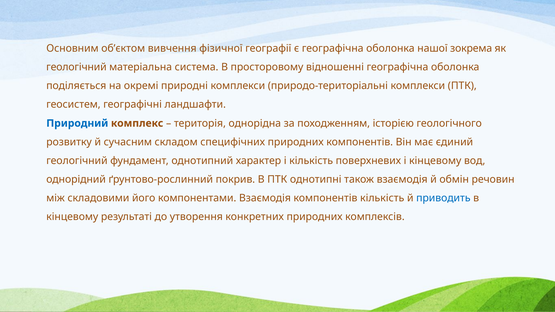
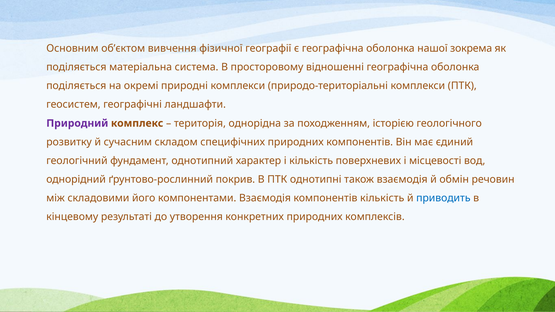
геологічний at (76, 67): геологічний -> поділяється
Природний colour: blue -> purple
і кінцевому: кінцевому -> місцевості
